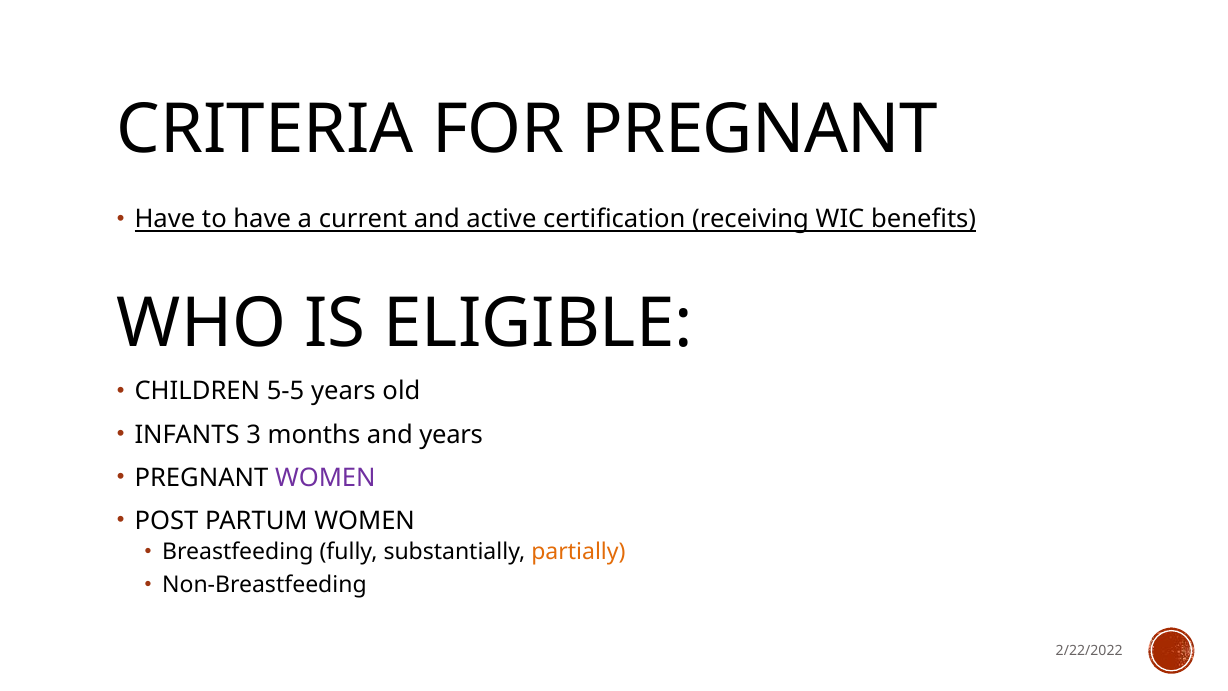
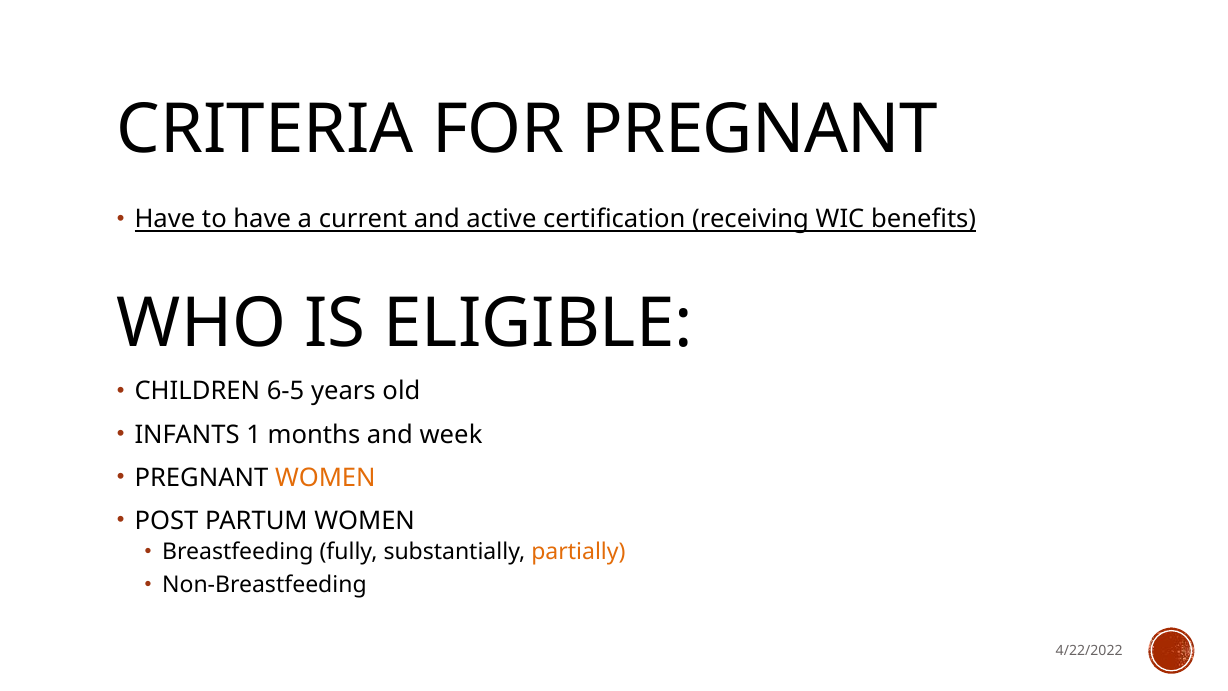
5-5: 5-5 -> 6-5
3: 3 -> 1
and years: years -> week
WOMEN at (325, 477) colour: purple -> orange
2/22/2022: 2/22/2022 -> 4/22/2022
